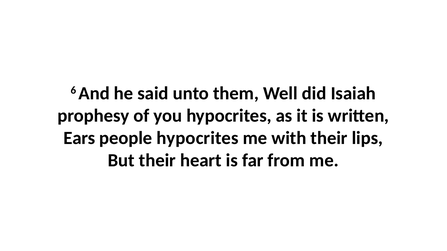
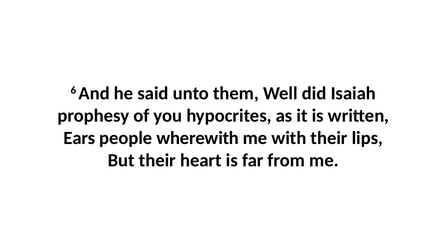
people hypocrites: hypocrites -> wherewith
